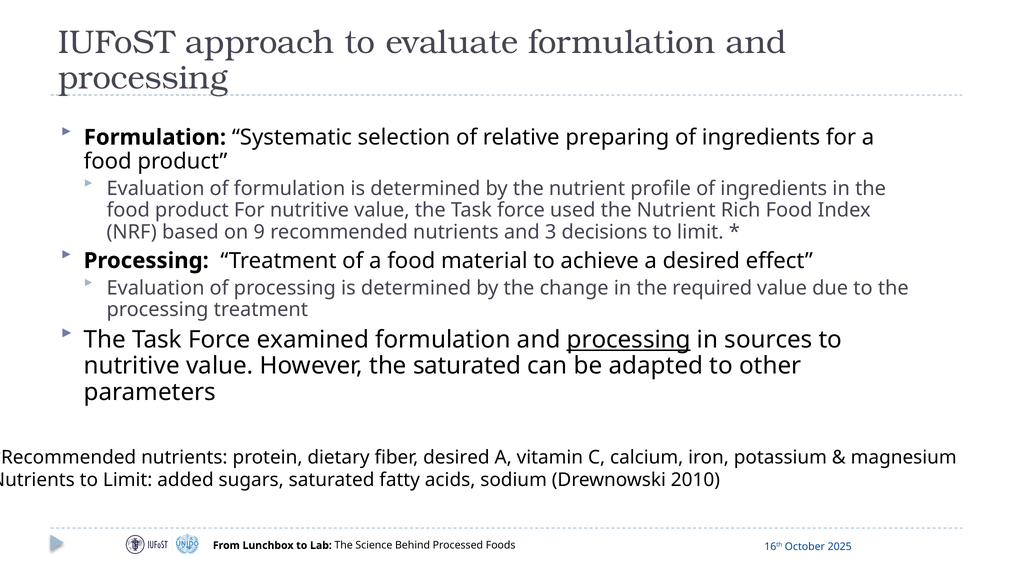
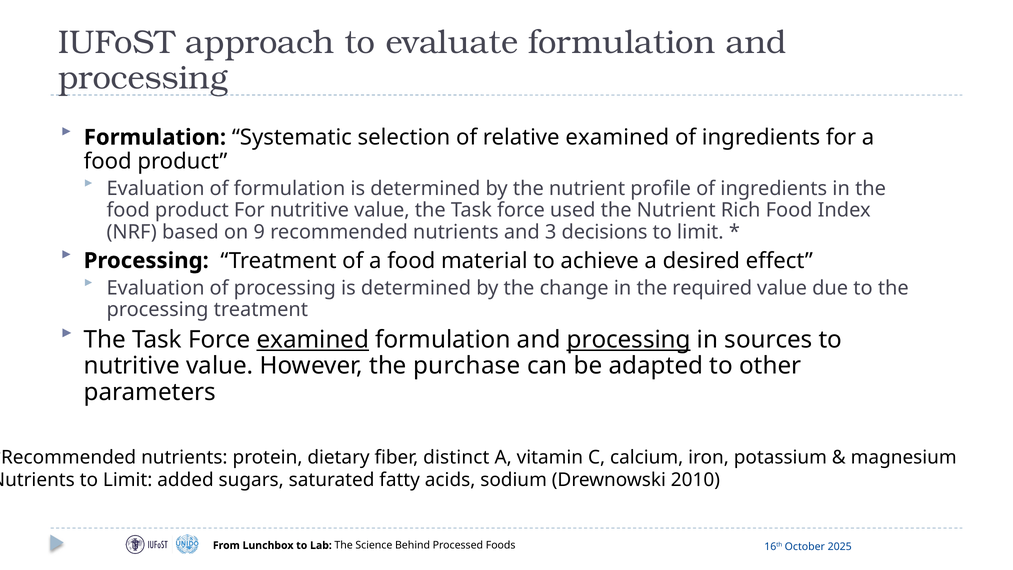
relative preparing: preparing -> examined
examined at (313, 340) underline: none -> present
the saturated: saturated -> purchase
fiber desired: desired -> distinct
